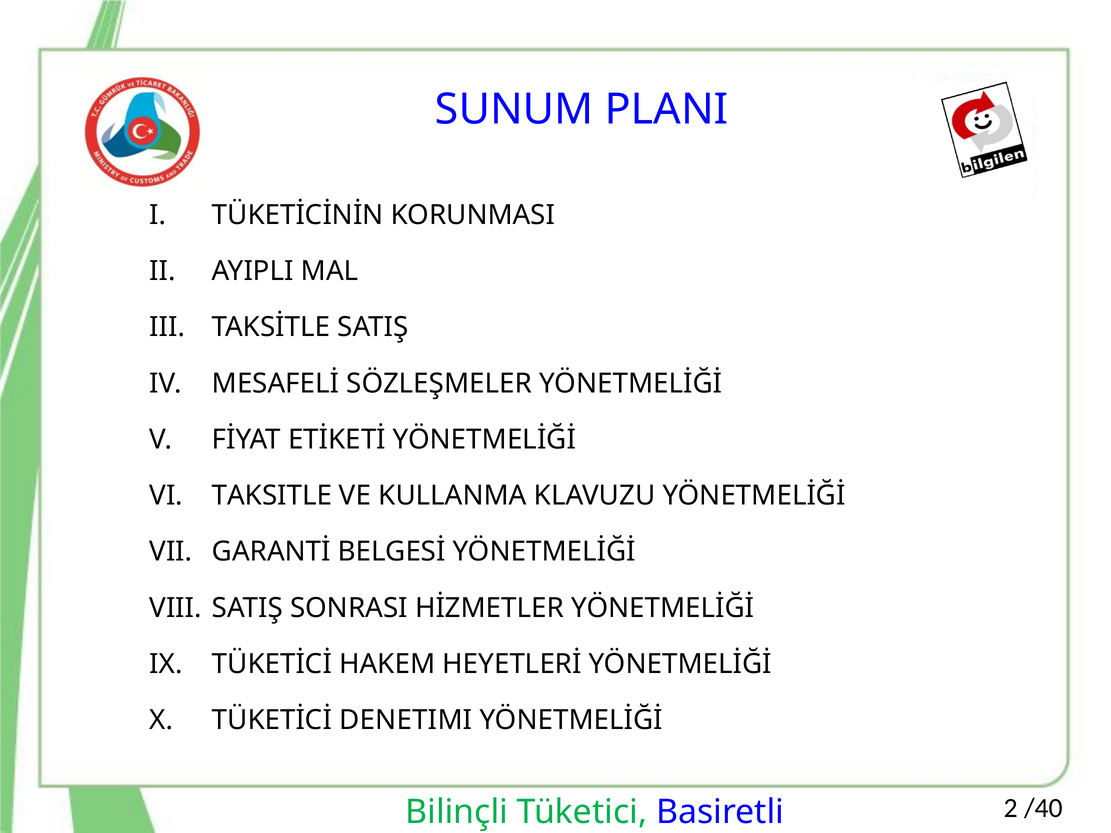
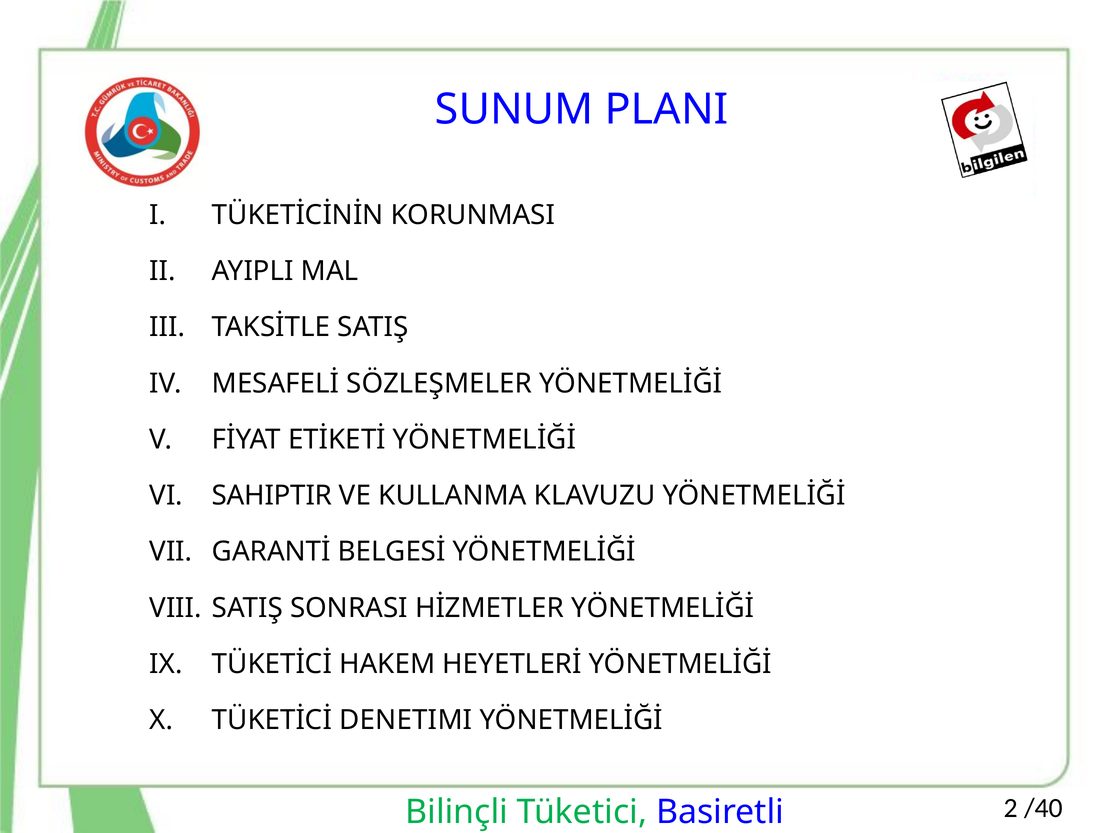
TAKSITLE: TAKSITLE -> SAHIPTIR
